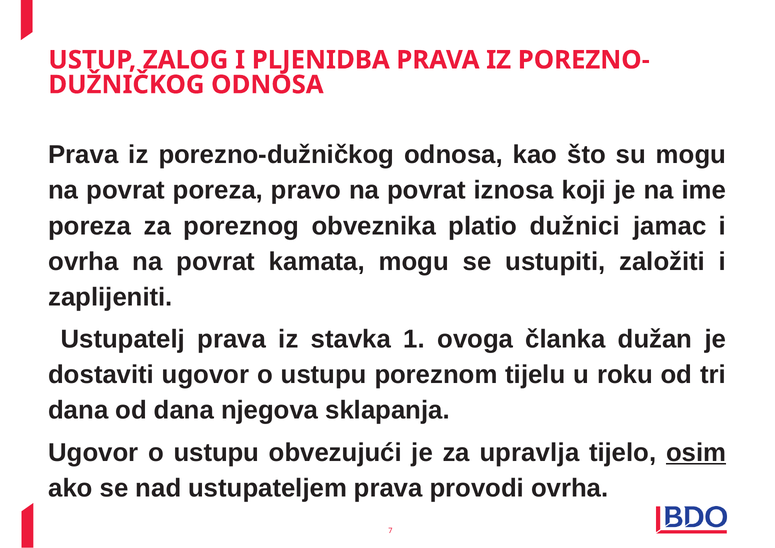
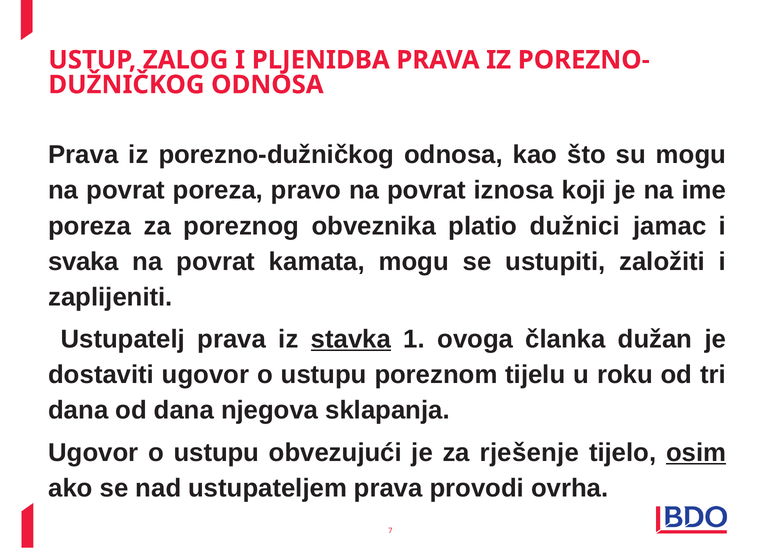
ovrha at (83, 262): ovrha -> svaka
stavka underline: none -> present
upravlja: upravlja -> rješenje
